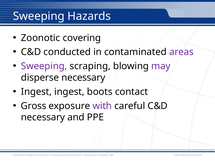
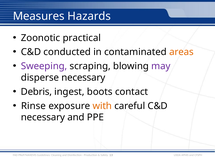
Sweeping at (39, 16): Sweeping -> Measures
covering: covering -> practical
areas colour: purple -> orange
Ingest at (36, 92): Ingest -> Debris
Gross: Gross -> Rinse
with colour: purple -> orange
